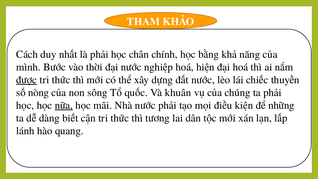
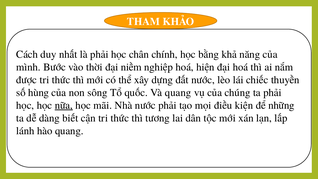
đại nước: nước -> niềm
được underline: present -> none
nòng: nòng -> hùng
Và khuân: khuân -> quang
